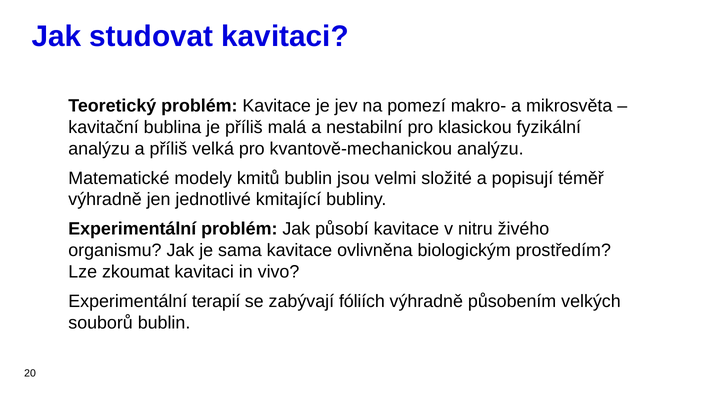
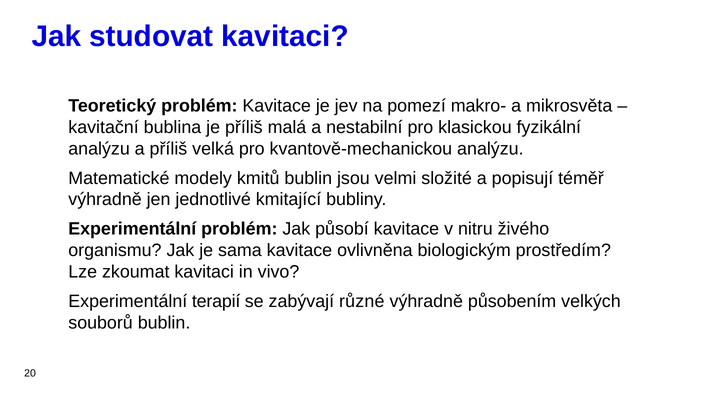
fóliích: fóliích -> různé
